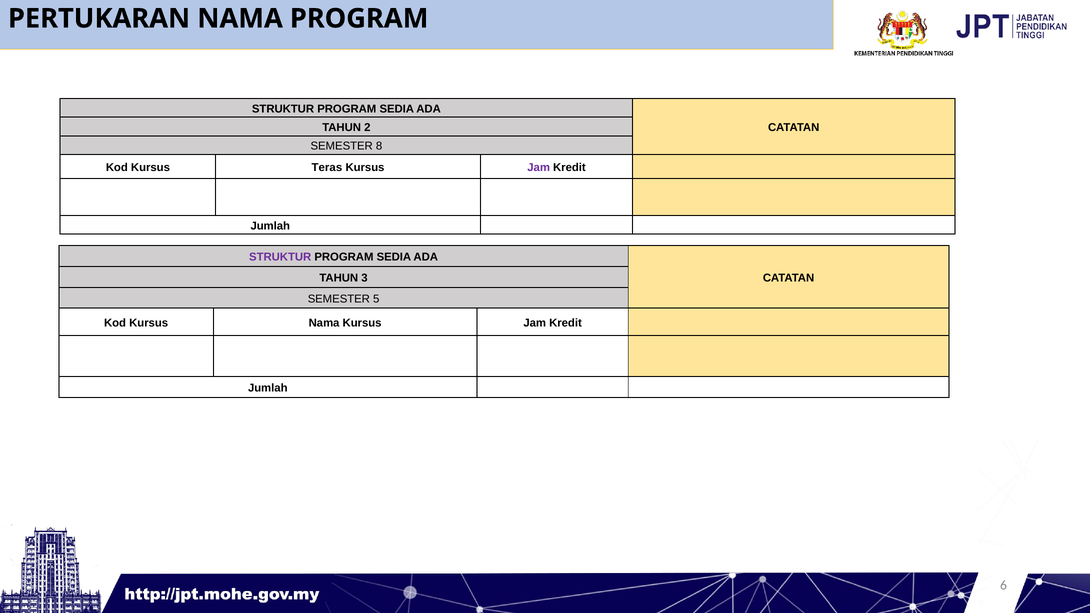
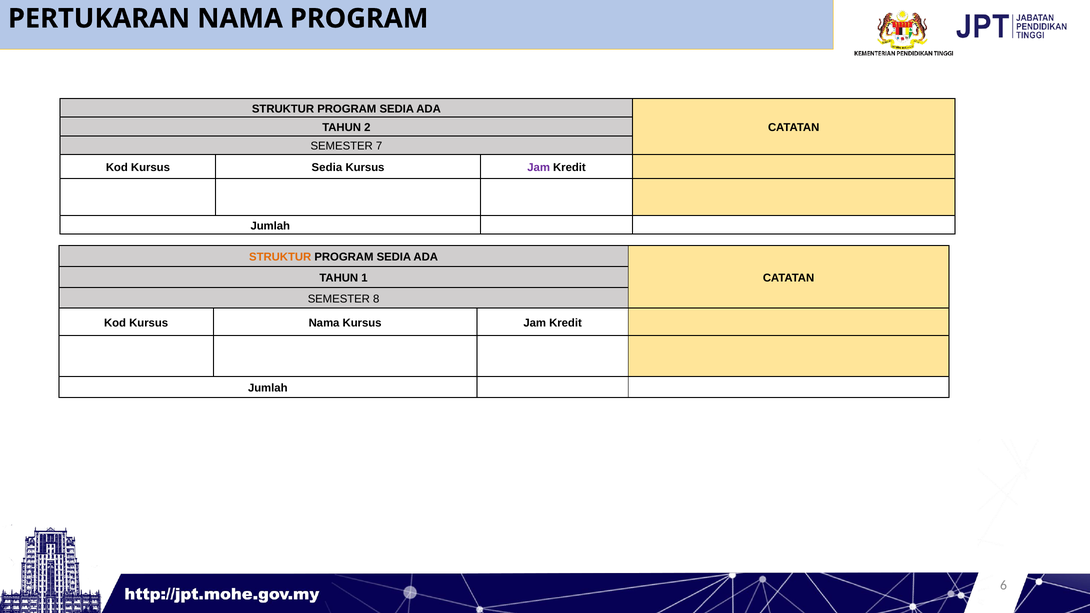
8: 8 -> 7
Kursus Teras: Teras -> Sedia
STRUKTUR at (280, 257) colour: purple -> orange
3: 3 -> 1
5: 5 -> 8
